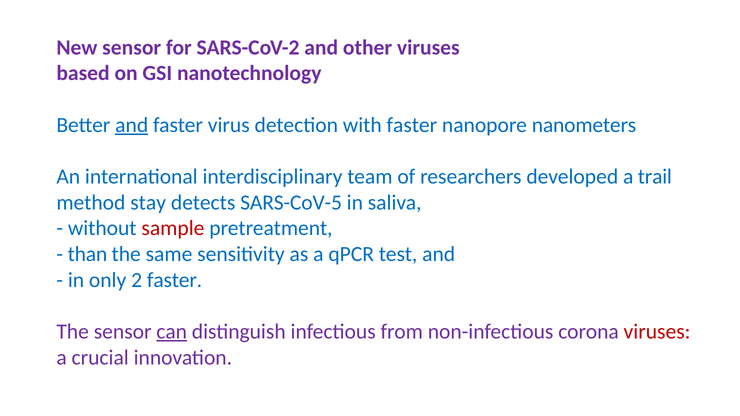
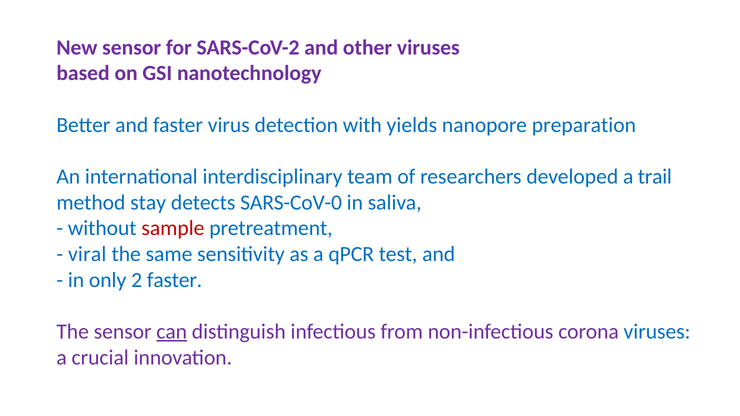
and at (132, 125) underline: present -> none
with faster: faster -> yields
nanometers: nanometers -> preparation
SARS-CoV-5: SARS-CoV-5 -> SARS-CoV-0
than: than -> viral
viruses at (657, 332) colour: red -> blue
